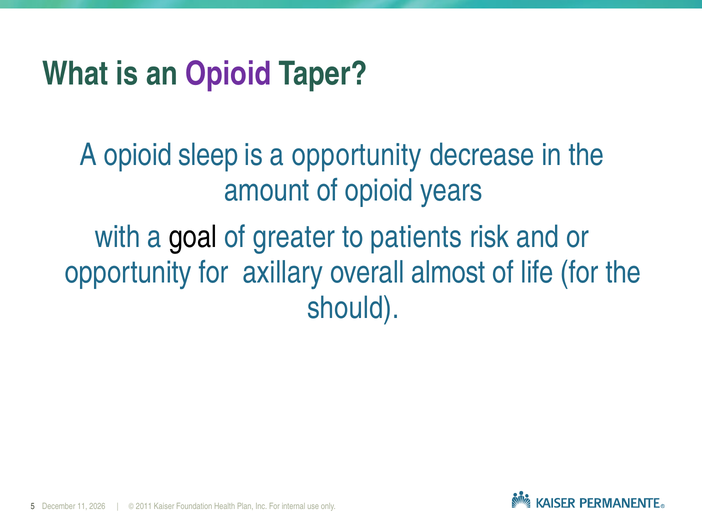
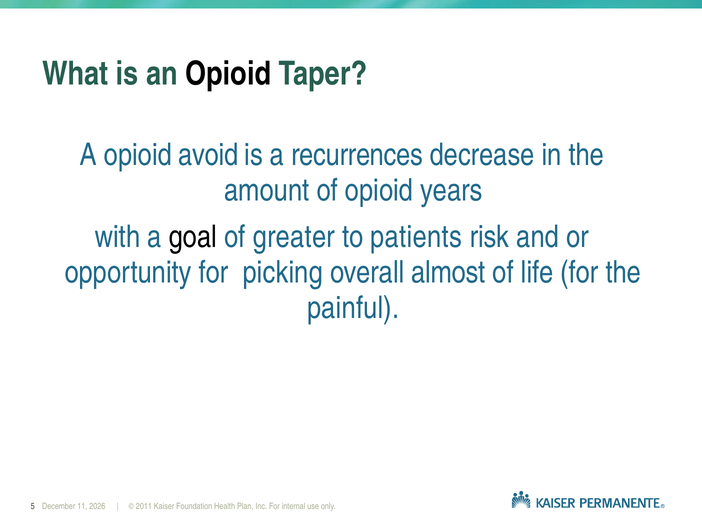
Opioid at (228, 74) colour: purple -> black
sleep: sleep -> avoid
a opportunity: opportunity -> recurrences
axillary: axillary -> picking
should: should -> painful
